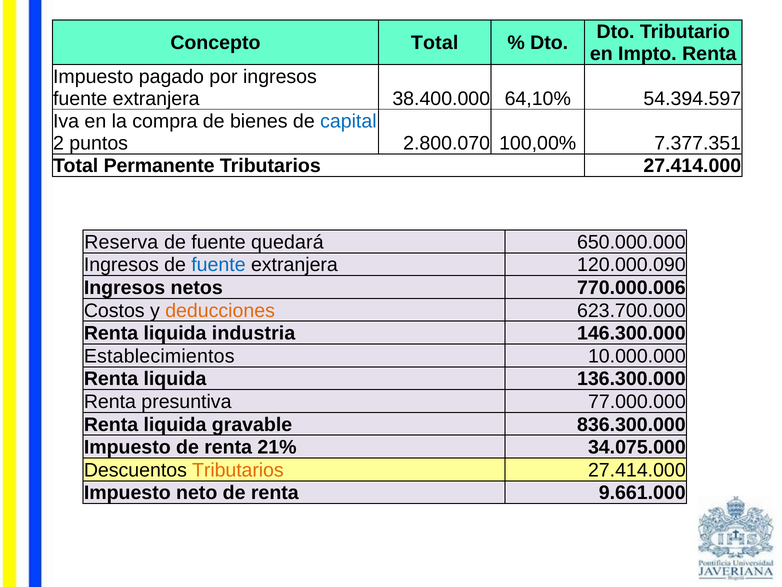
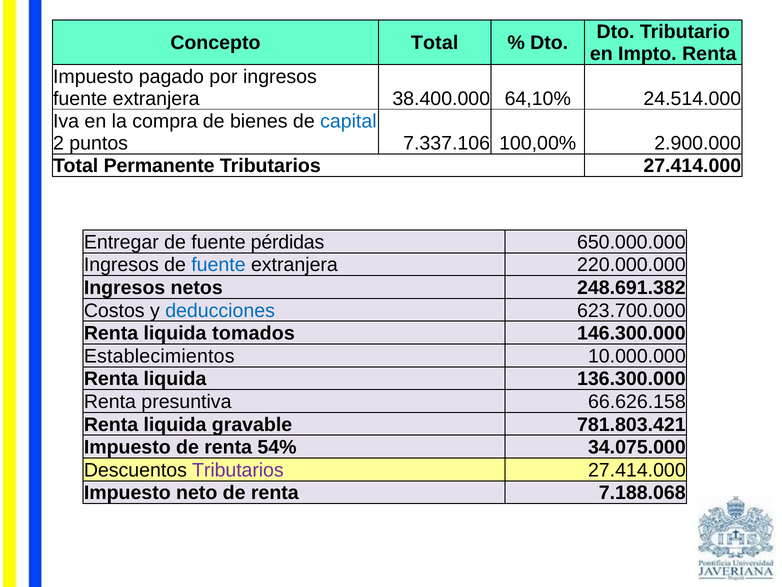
54.394.597: 54.394.597 -> 24.514.000
2.800.070: 2.800.070 -> 7.337.106
7.377.351: 7.377.351 -> 2.900.000
Reserva: Reserva -> Entregar
quedará: quedará -> pérdidas
120.000.090: 120.000.090 -> 220.000.000
770.000.006: 770.000.006 -> 248.691.382
deducciones colour: orange -> blue
industria: industria -> tomados
77.000.000: 77.000.000 -> 66.626.158
836.300.000: 836.300.000 -> 781.803.421
21%: 21% -> 54%
Tributarios at (238, 470) colour: orange -> purple
9.661.000: 9.661.000 -> 7.188.068
